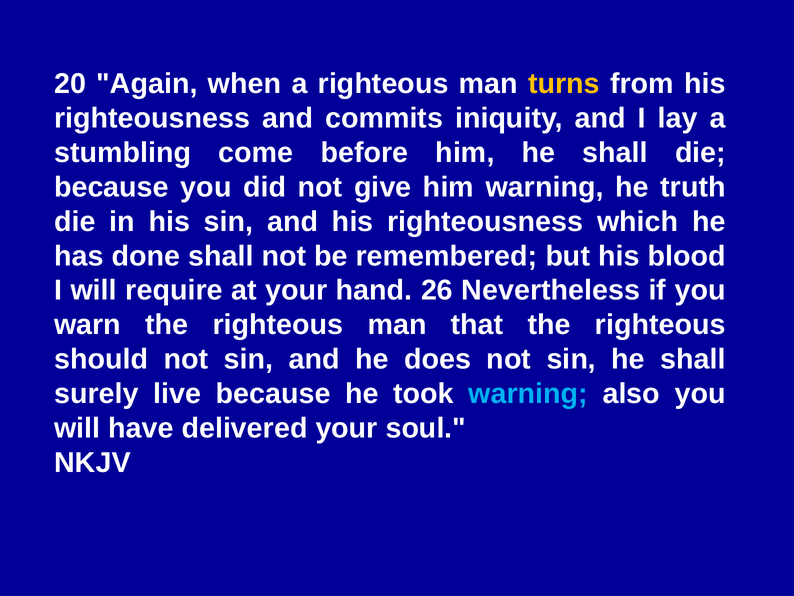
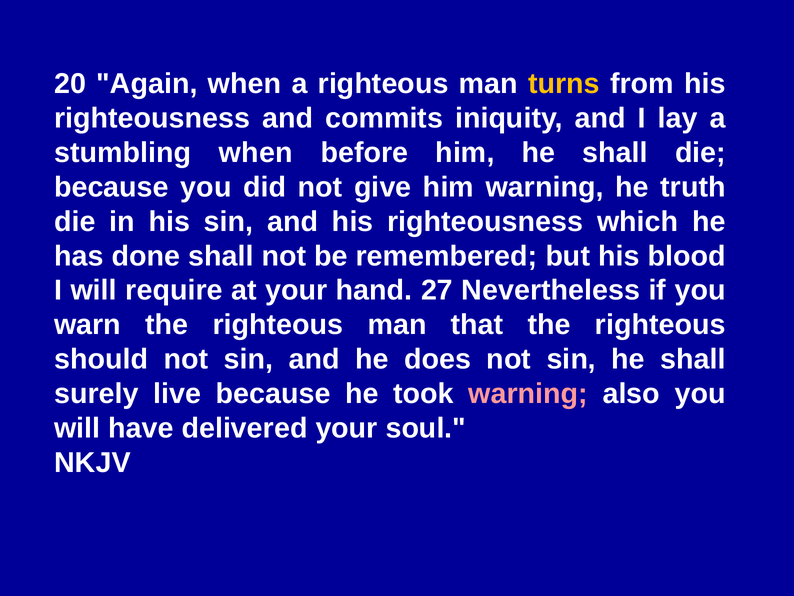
stumbling come: come -> when
26: 26 -> 27
warning at (528, 393) colour: light blue -> pink
